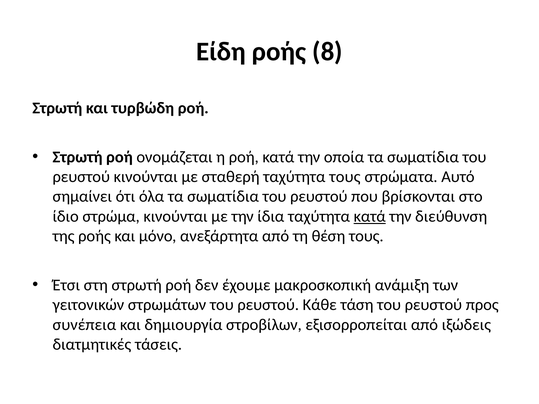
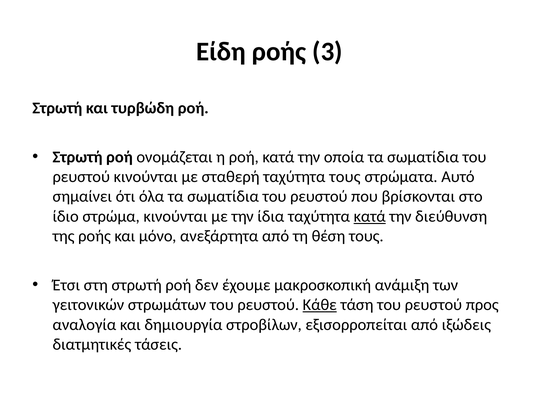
8: 8 -> 3
Κάθε underline: none -> present
συνέπεια: συνέπεια -> αναλογία
